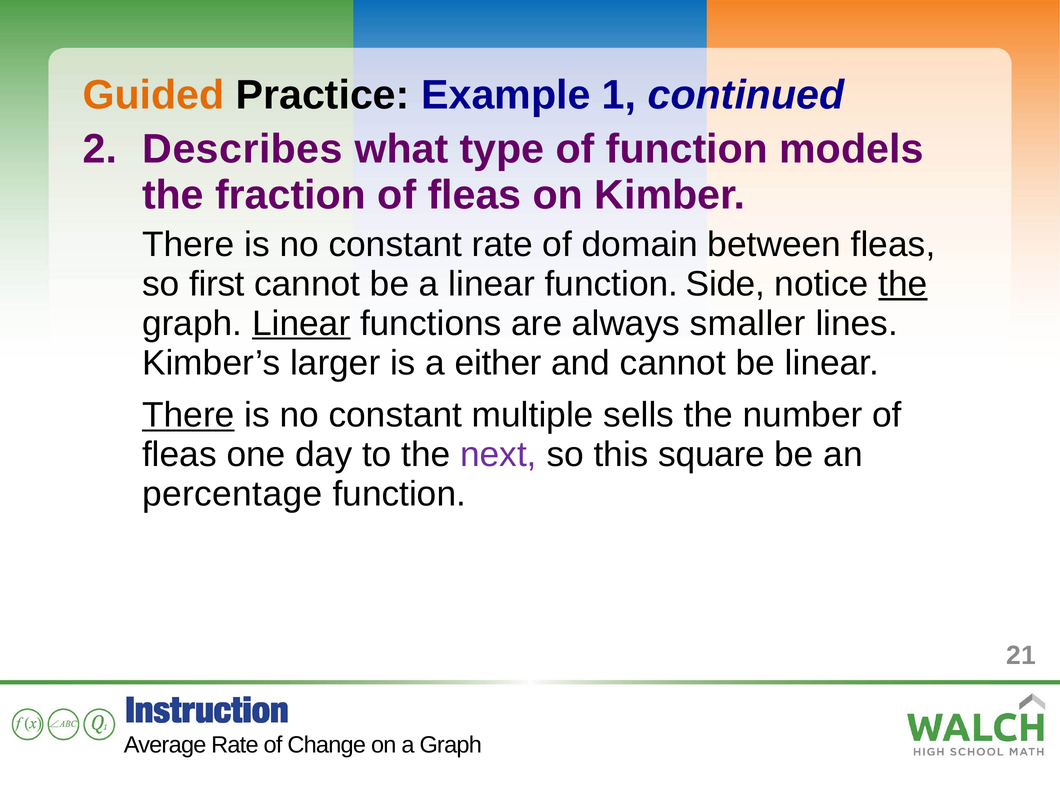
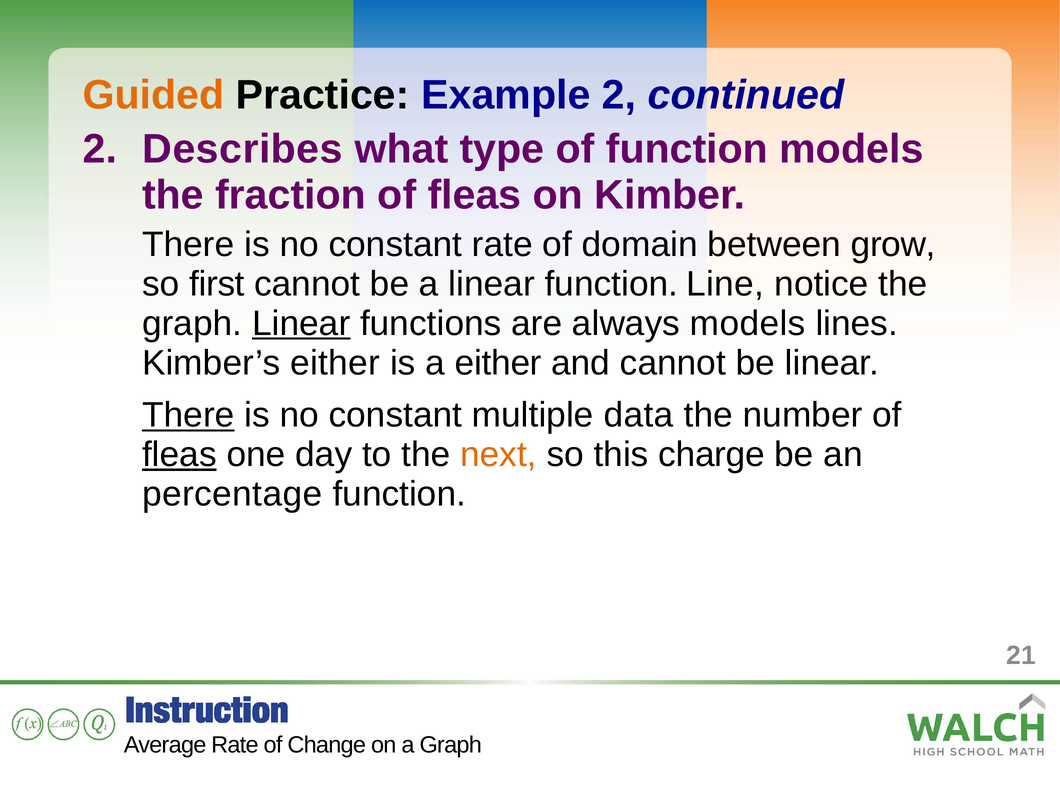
Example 1: 1 -> 2
between fleas: fleas -> grow
Side: Side -> Line
the at (903, 284) underline: present -> none
always smaller: smaller -> models
Kimber’s larger: larger -> either
sells: sells -> data
fleas at (179, 455) underline: none -> present
next colour: purple -> orange
square: square -> charge
